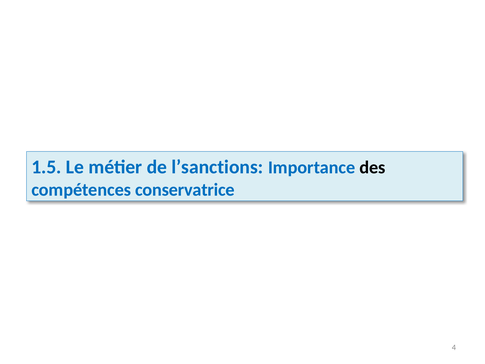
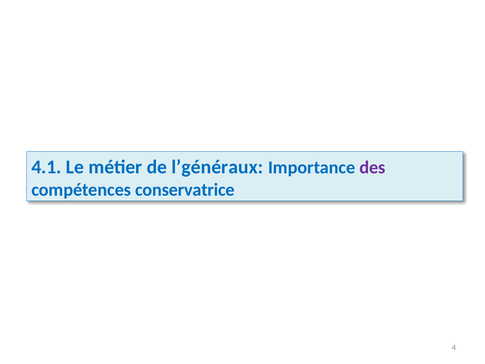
1.5: 1.5 -> 4.1
l’sanctions: l’sanctions -> l’généraux
des colour: black -> purple
